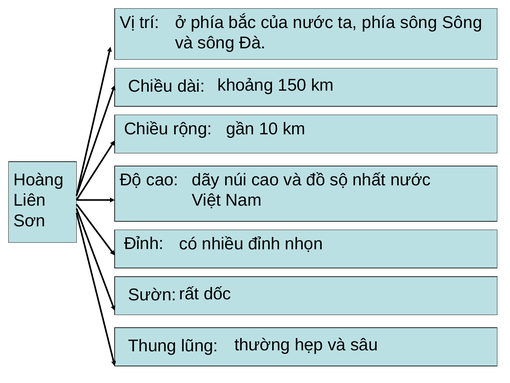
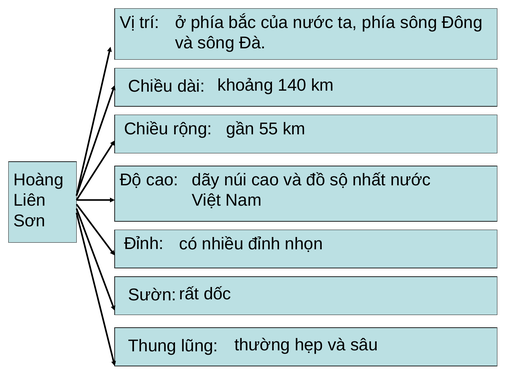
sông Sông: Sông -> Đông
150: 150 -> 140
10: 10 -> 55
